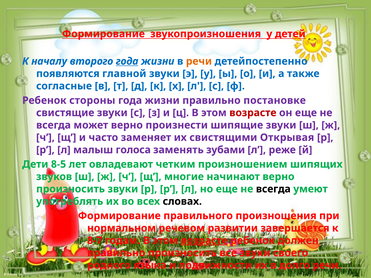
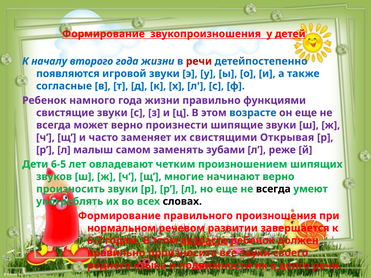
года at (127, 61) underline: present -> none
речи at (199, 61) colour: orange -> red
главной: главной -> игровой
стороны: стороны -> намного
постановке: постановке -> функциями
возрасте at (253, 113) colour: red -> blue
голоса: голоса -> самом
8-5: 8-5 -> 6-5
8-7: 8-7 -> 6-7
